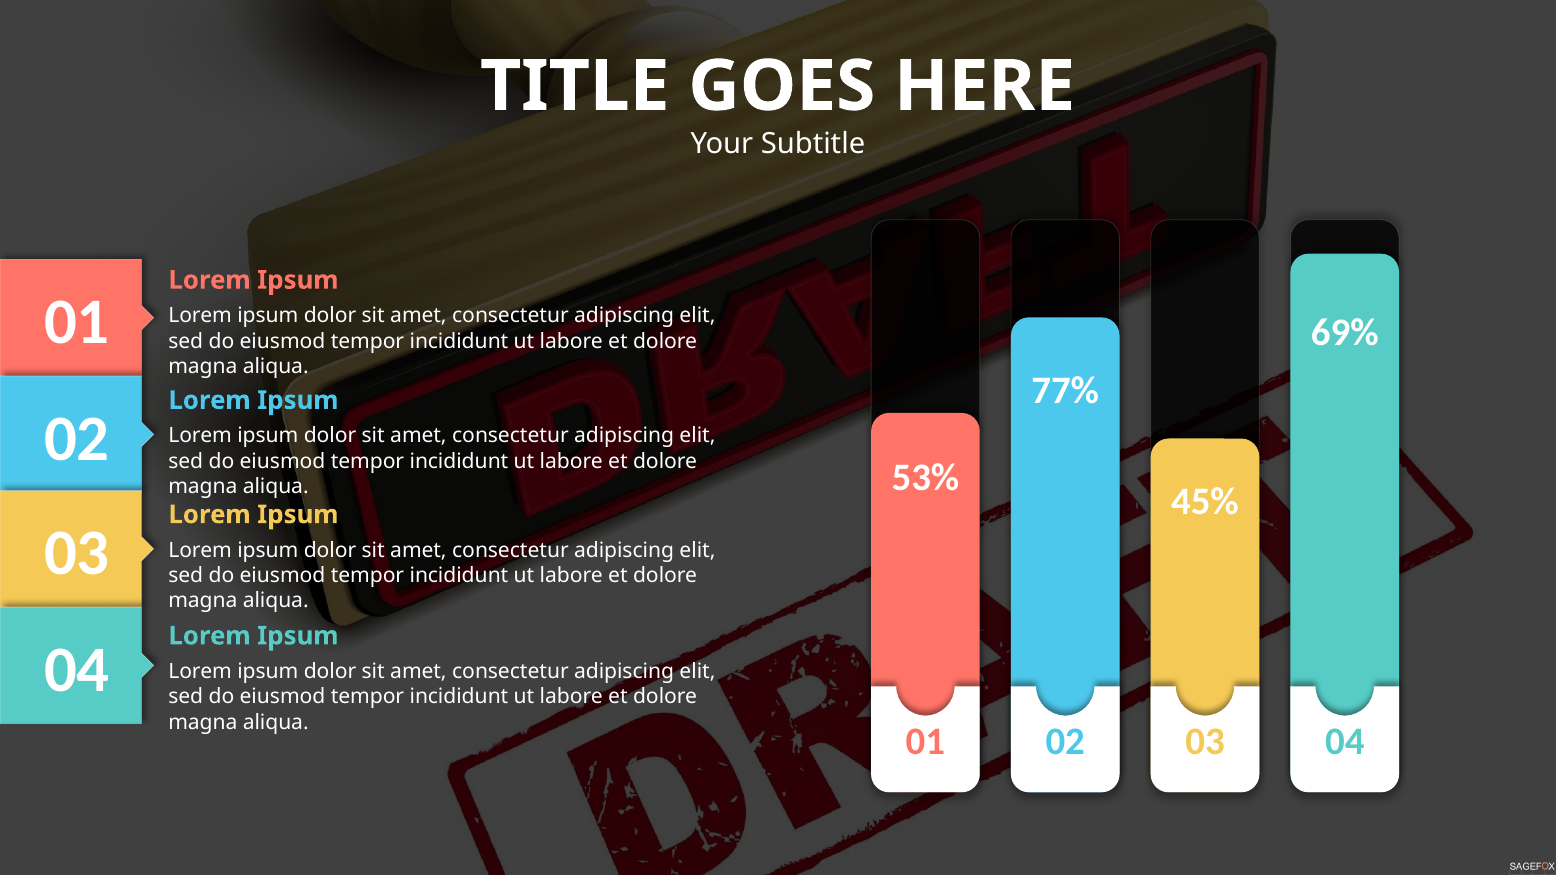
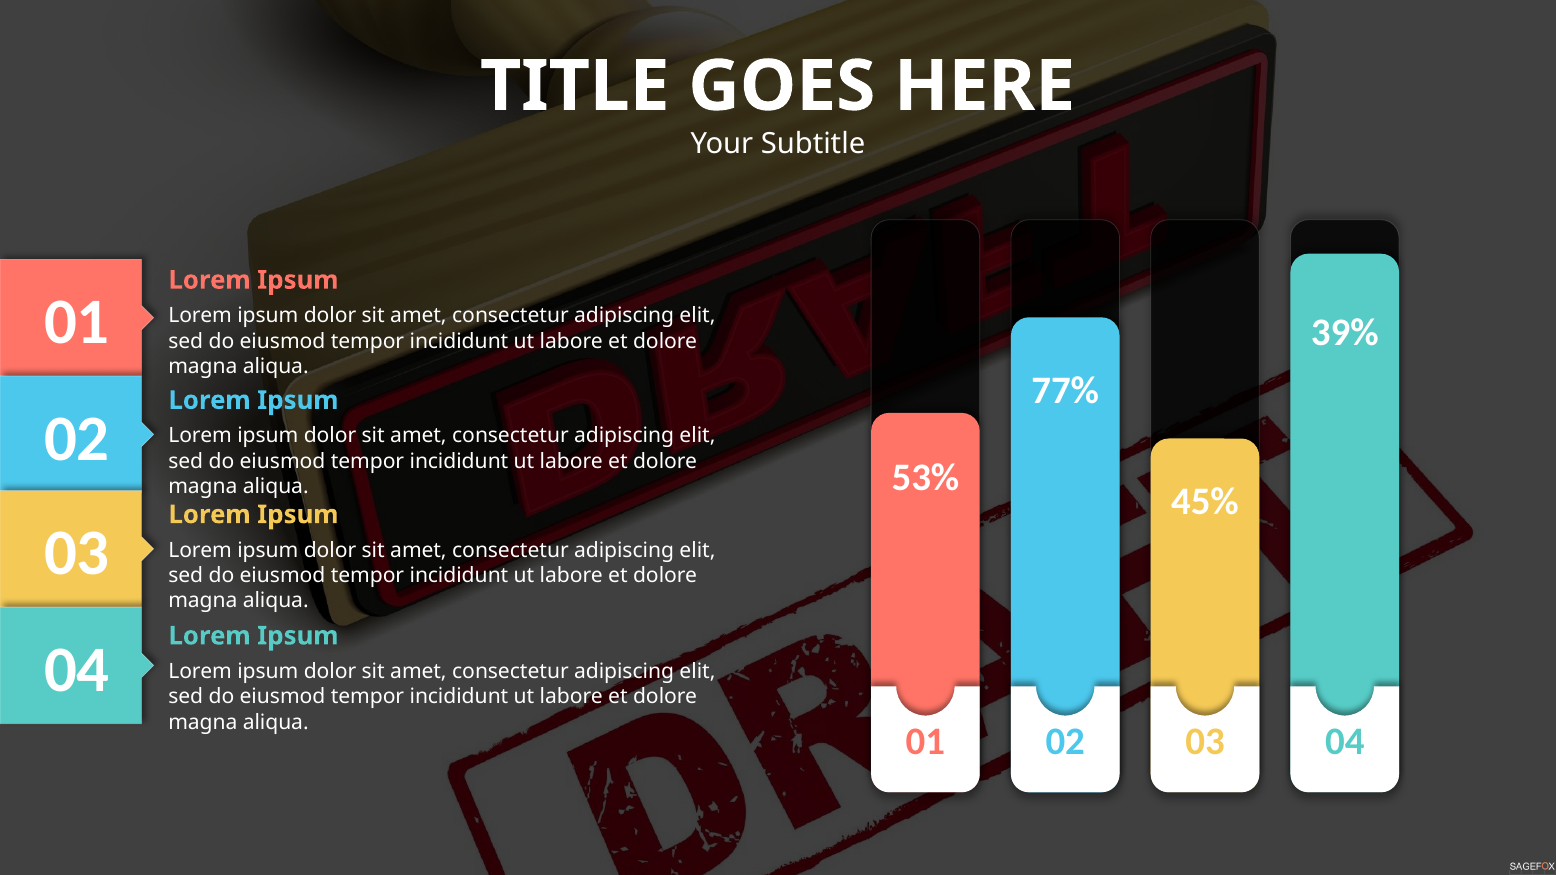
69%: 69% -> 39%
